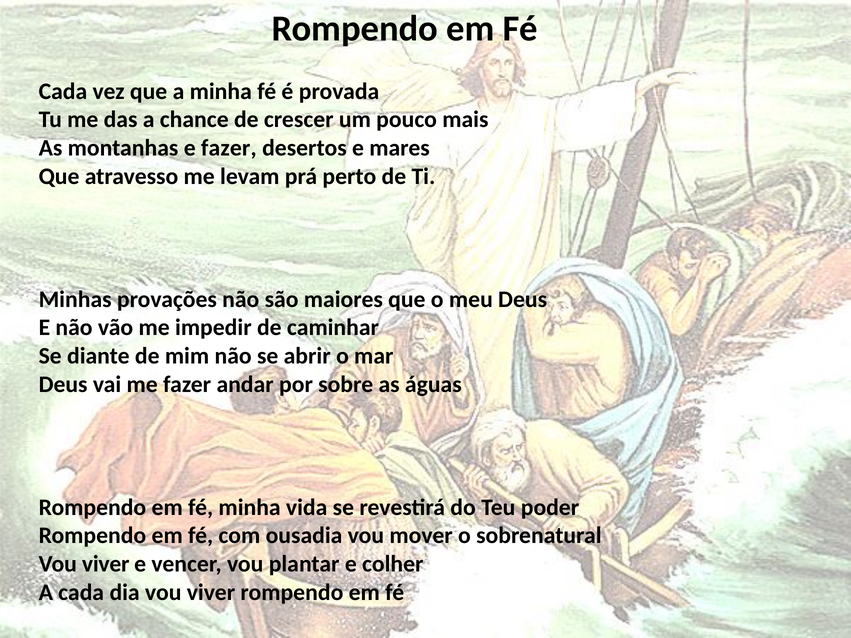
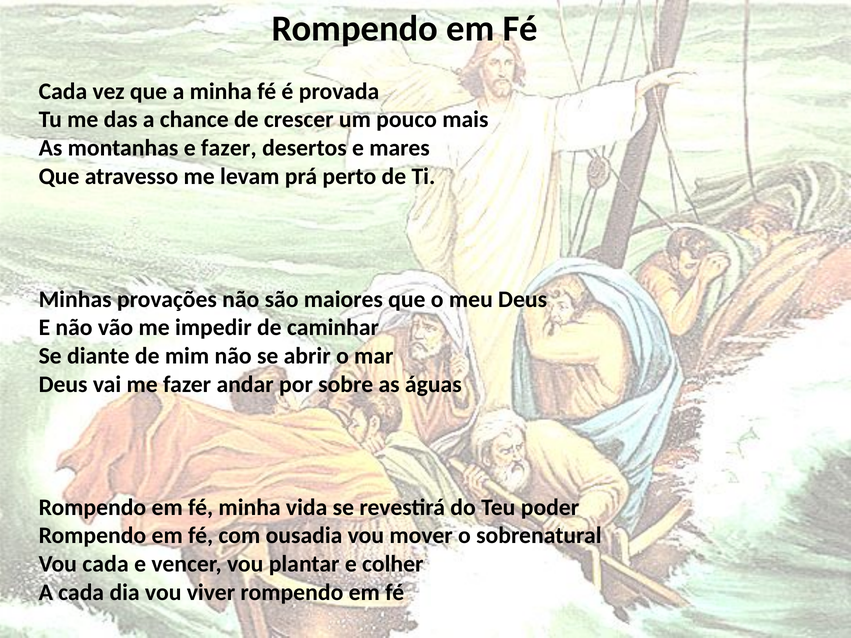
viver at (106, 564): viver -> cada
